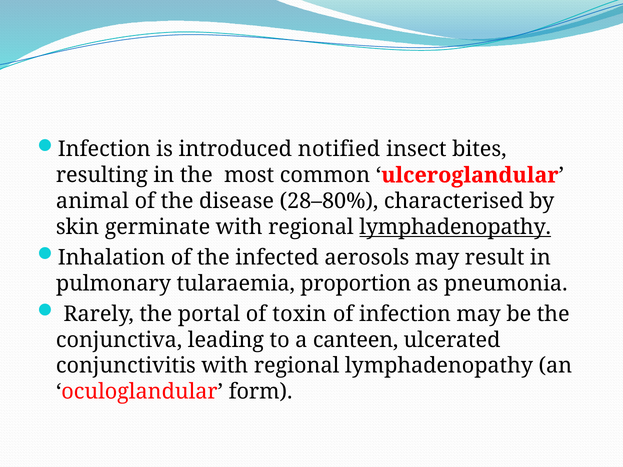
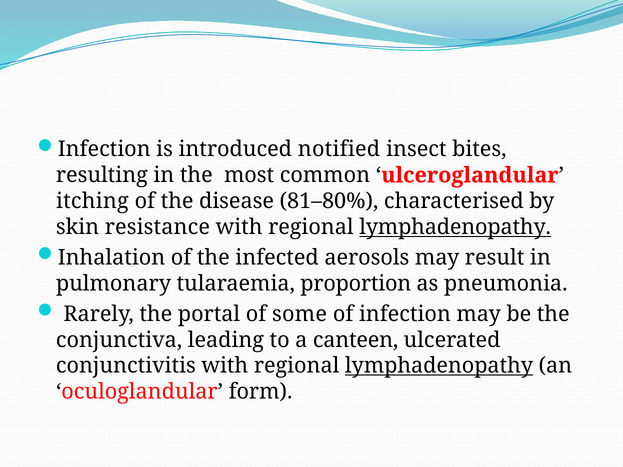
animal: animal -> itching
28–80%: 28–80% -> 81–80%
germinate: germinate -> resistance
toxin: toxin -> some
lymphadenopathy at (439, 366) underline: none -> present
